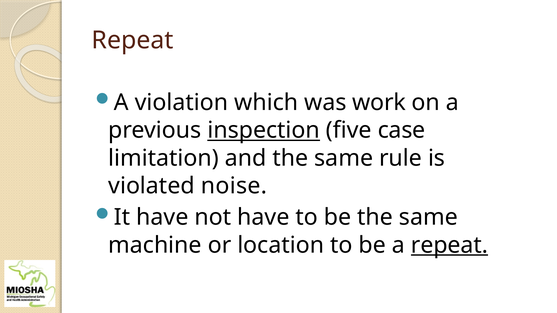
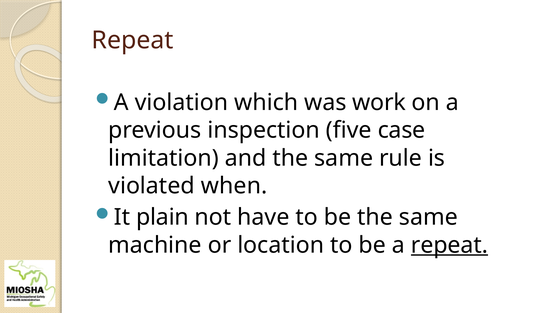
inspection underline: present -> none
noise: noise -> when
It have: have -> plain
